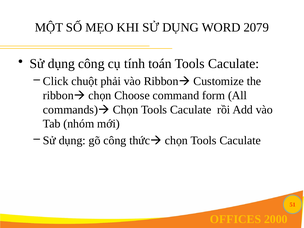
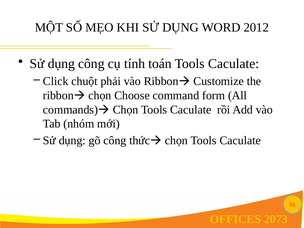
2079: 2079 -> 2012
2000: 2000 -> 2073
